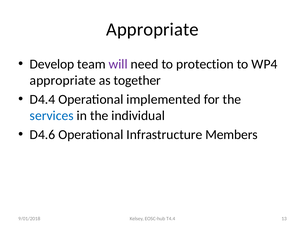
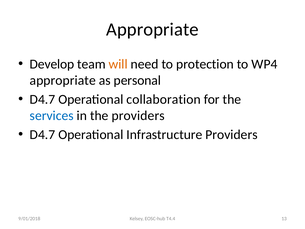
will colour: purple -> orange
together: together -> personal
D4.4 at (42, 99): D4.4 -> D4.7
implemented: implemented -> collaboration
the individual: individual -> providers
D4.6 at (42, 135): D4.6 -> D4.7
Infrastructure Members: Members -> Providers
